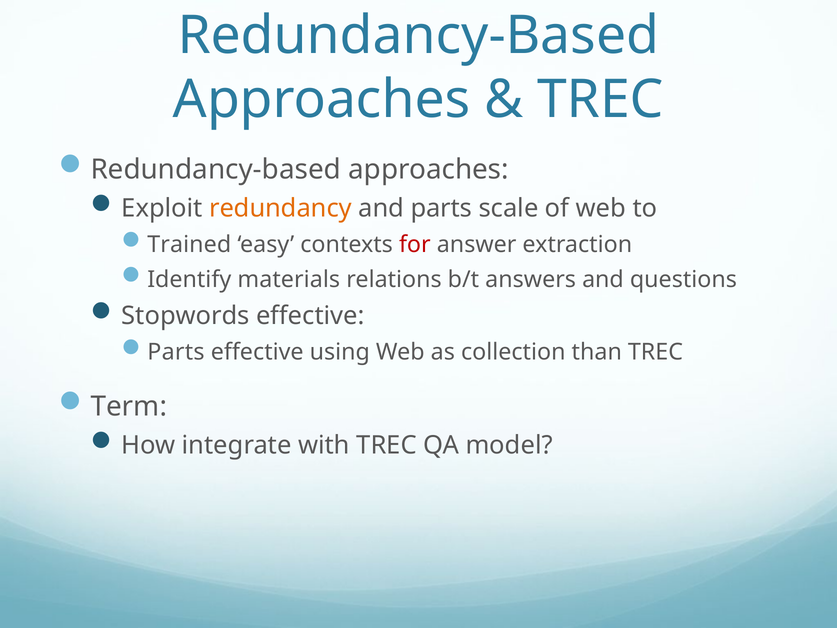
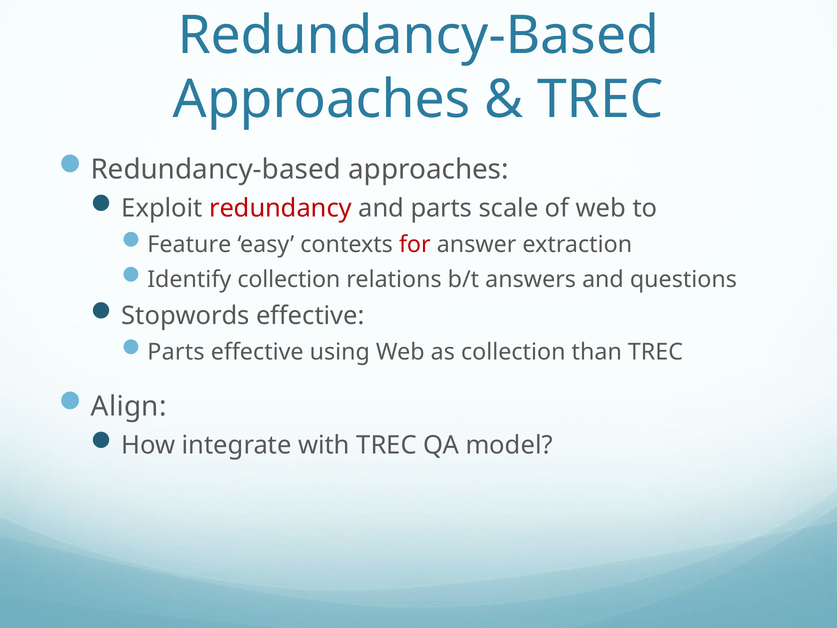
redundancy colour: orange -> red
Trained: Trained -> Feature
Identify materials: materials -> collection
Term: Term -> Align
